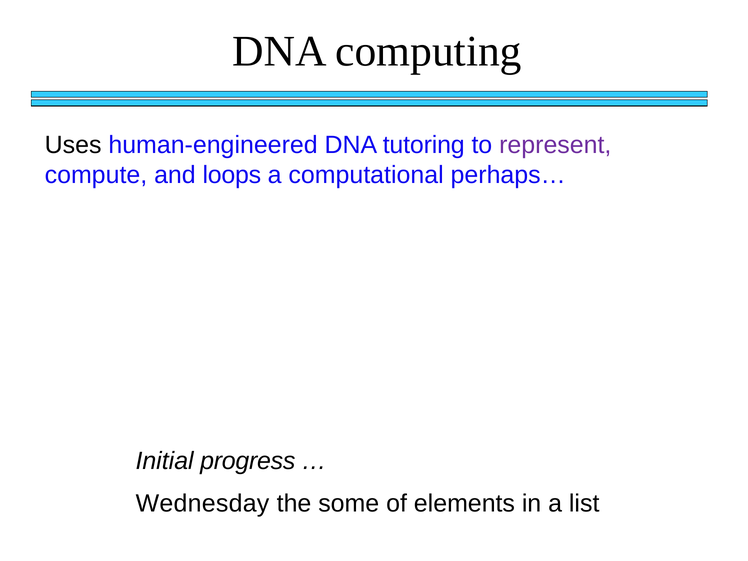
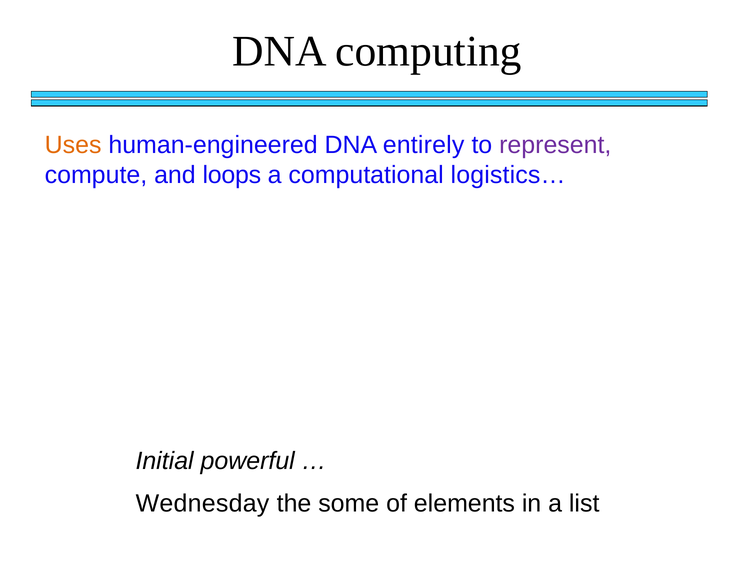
Uses colour: black -> orange
tutoring: tutoring -> entirely
perhaps…: perhaps… -> logistics…
progress: progress -> powerful
